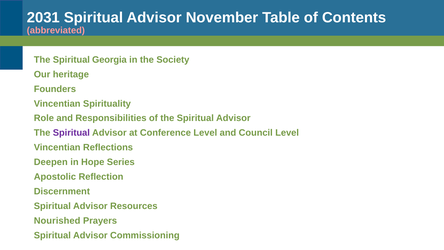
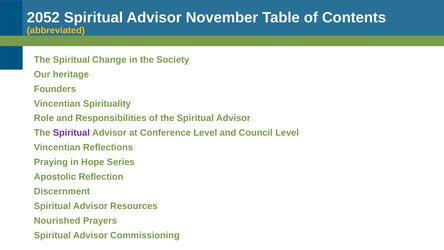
2031: 2031 -> 2052
abbreviated colour: pink -> yellow
Georgia: Georgia -> Change
Deepen: Deepen -> Praying
